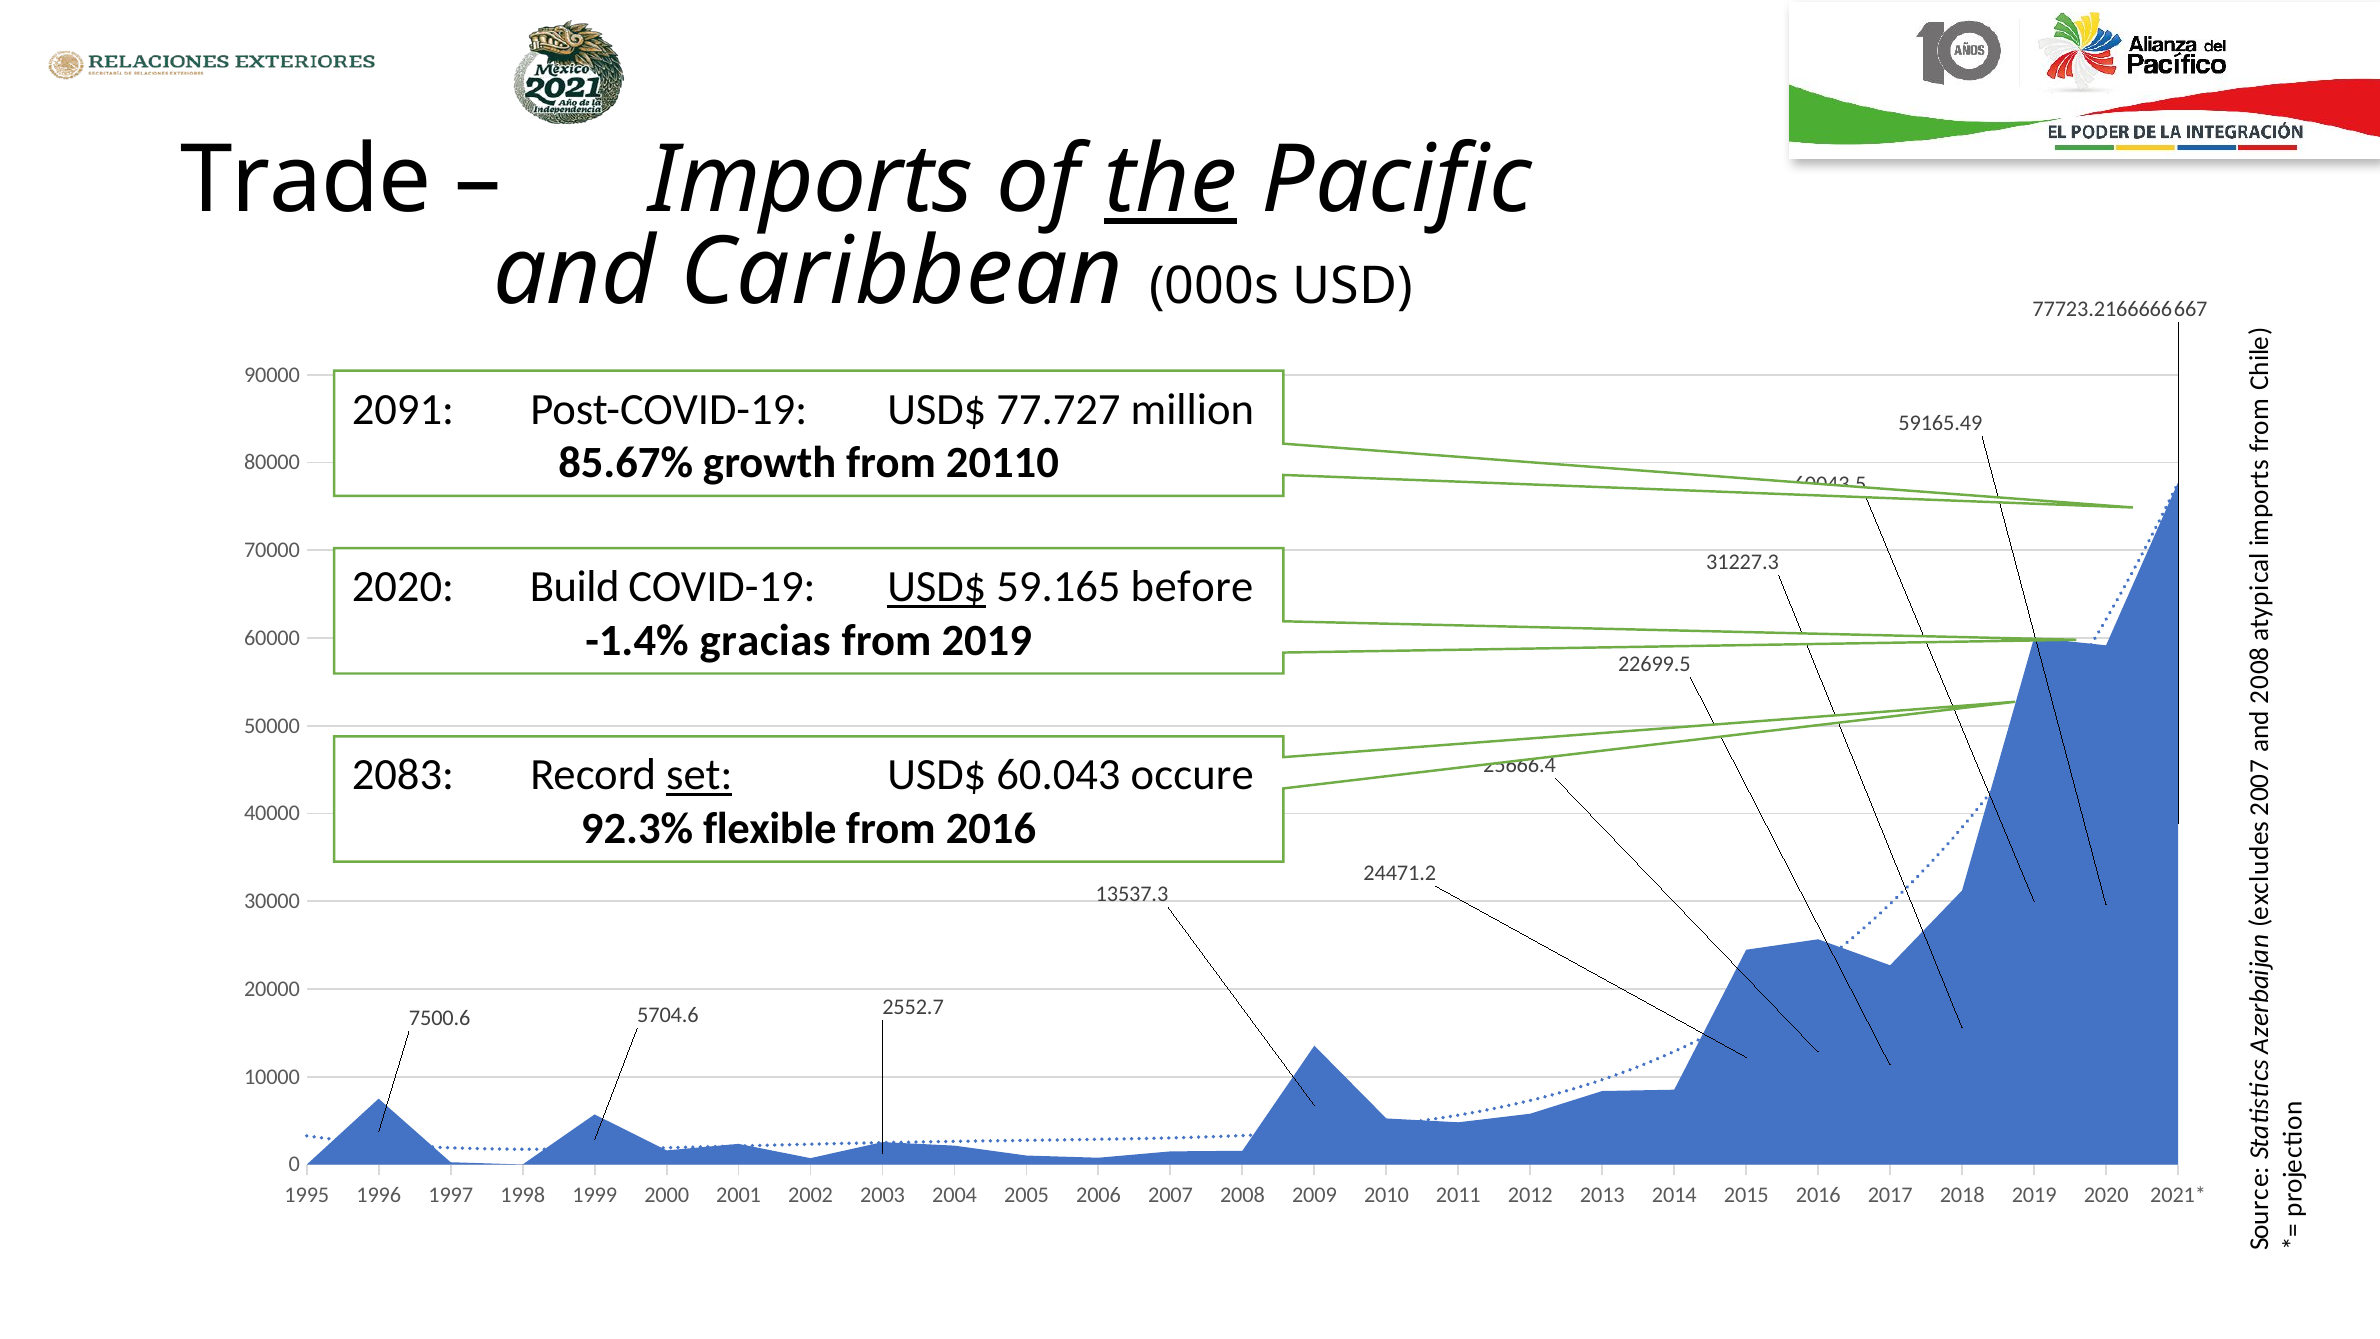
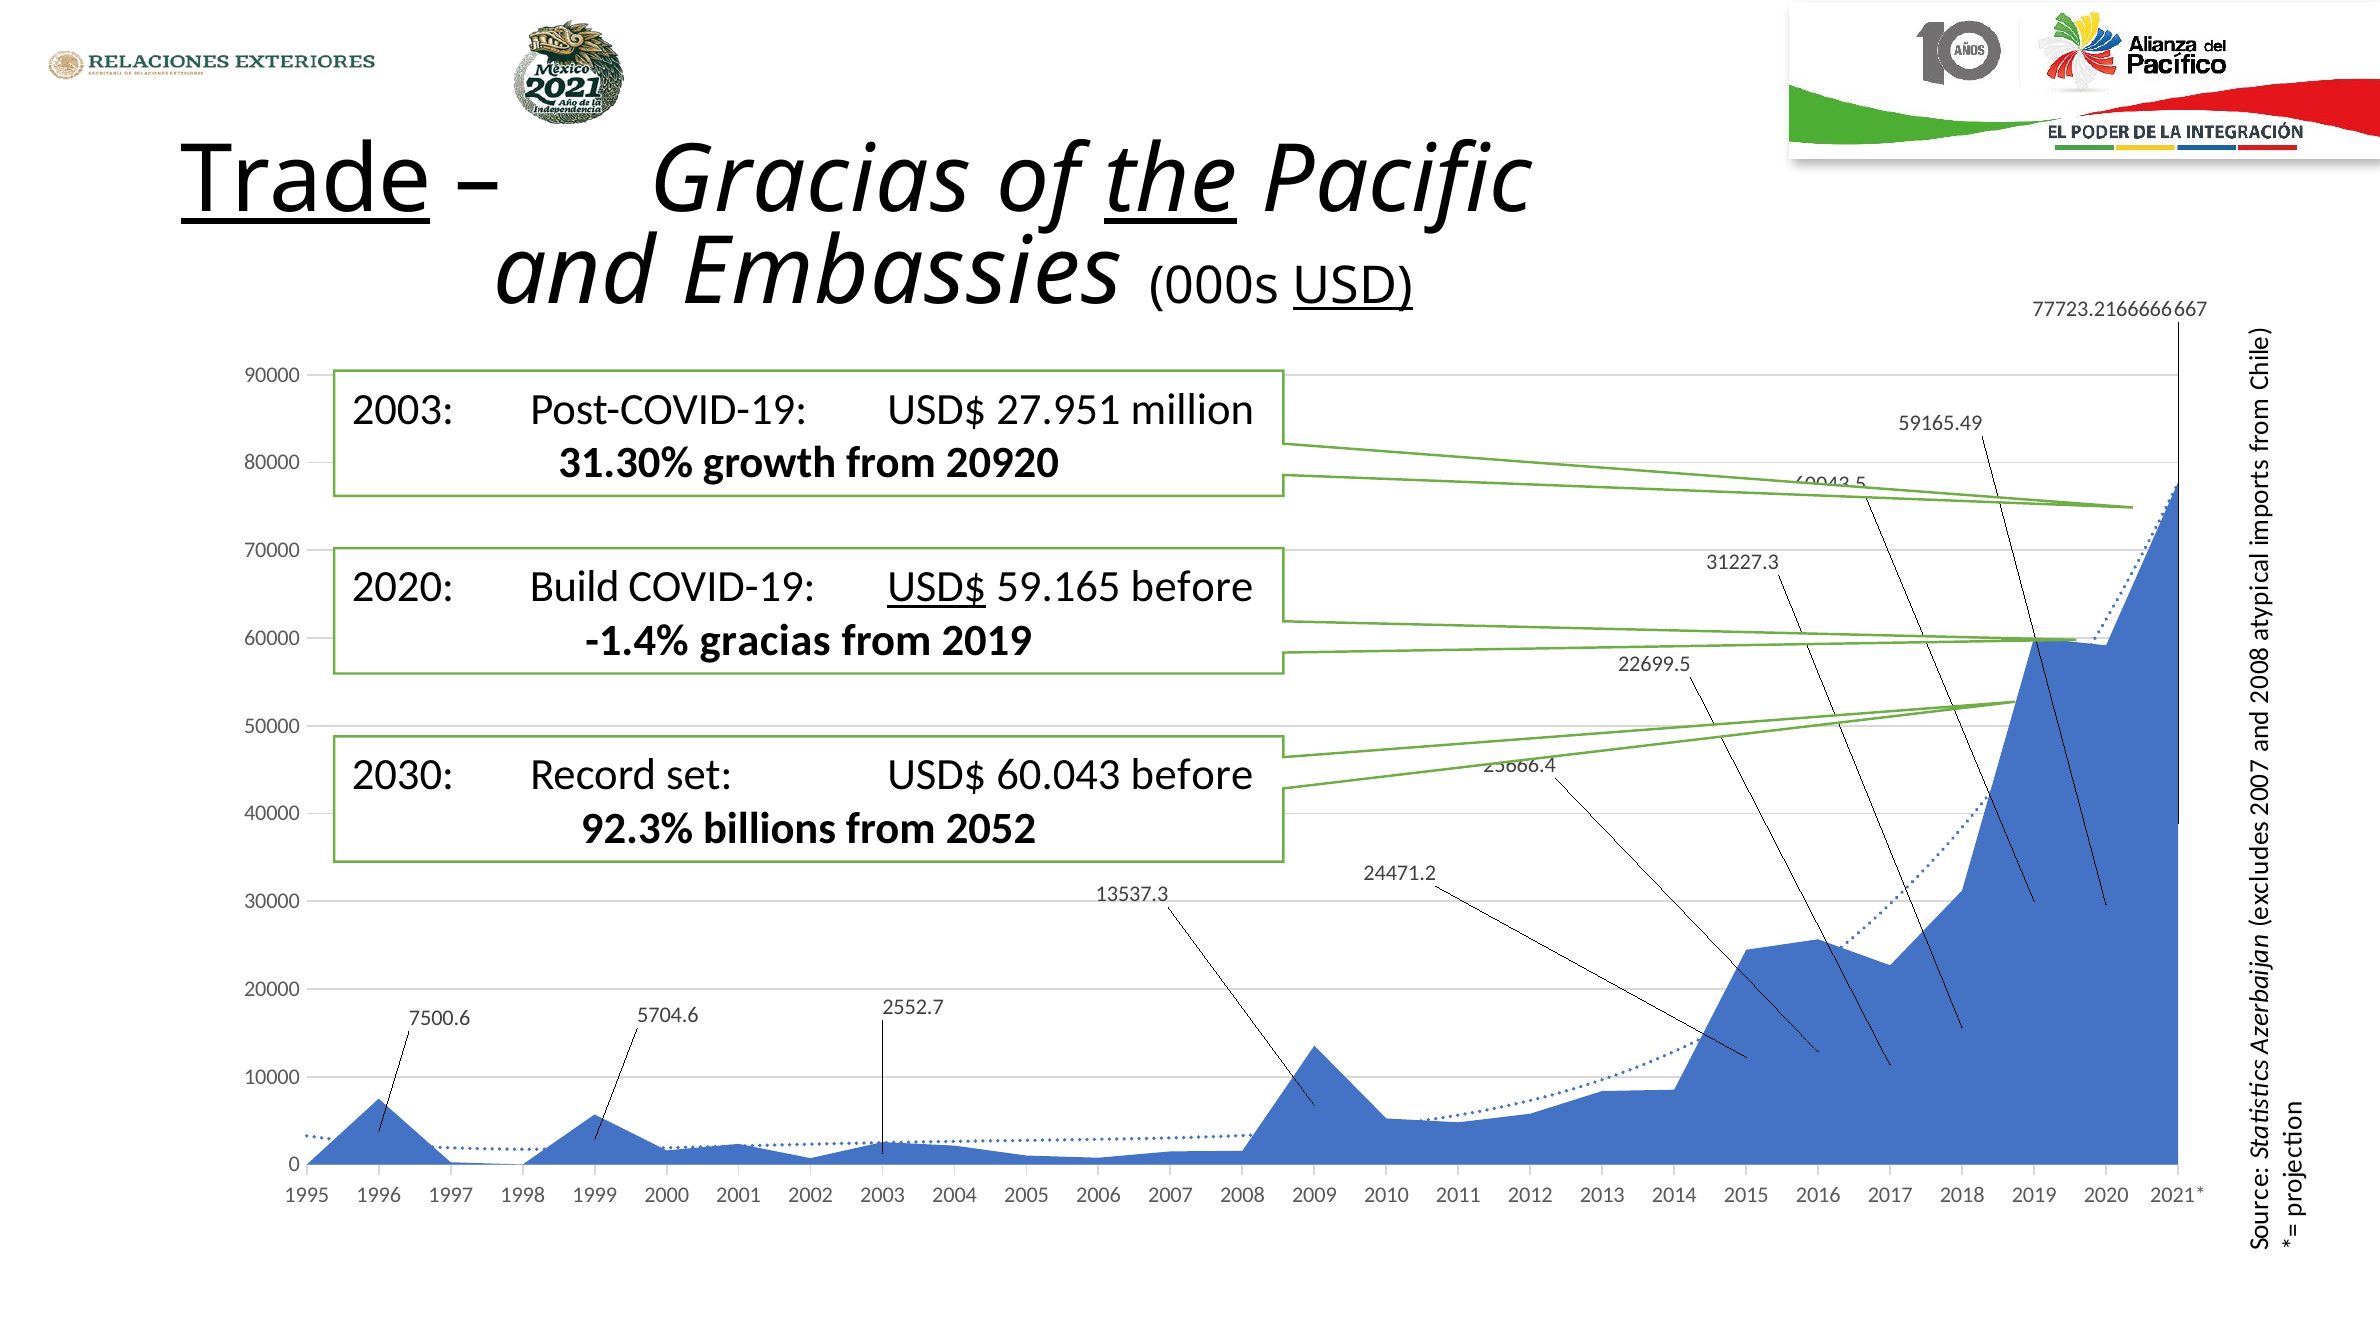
Trade underline: none -> present
Imports at (811, 181): Imports -> Gracias
Caribbean: Caribbean -> Embassies
USD underline: none -> present
2091 at (403, 409): 2091 -> 2003
77.727: 77.727 -> 27.951
85.67%: 85.67% -> 31.30%
20110: 20110 -> 20920
2083: 2083 -> 2030
set underline: present -> none
60.043 occure: occure -> before
flexible: flexible -> billions
from 2016: 2016 -> 2052
